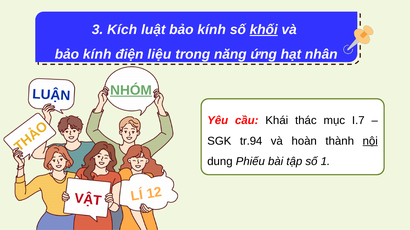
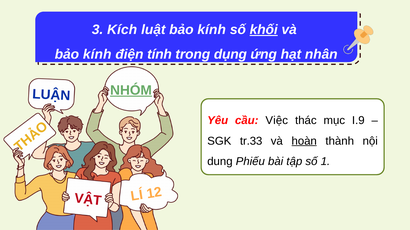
liệu: liệu -> tính
năng: năng -> dụng
Khái: Khái -> Việc
I.7: I.7 -> I.9
tr.94: tr.94 -> tr.33
hoàn underline: none -> present
nội underline: present -> none
